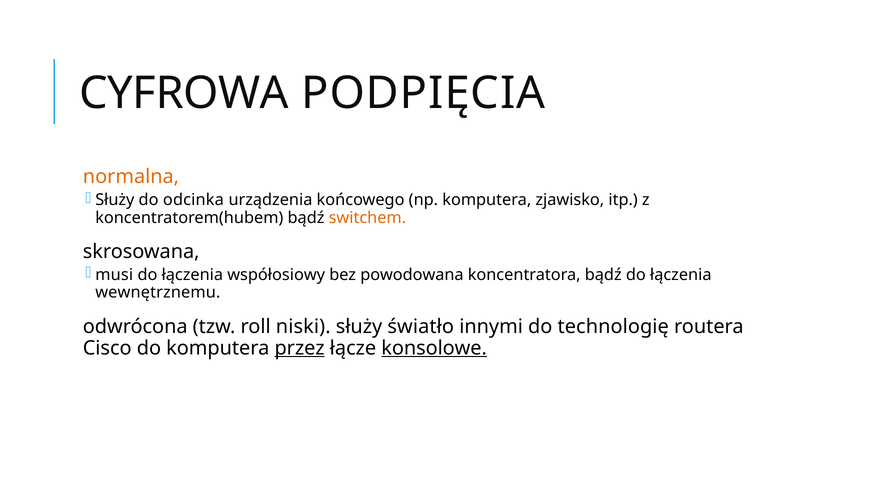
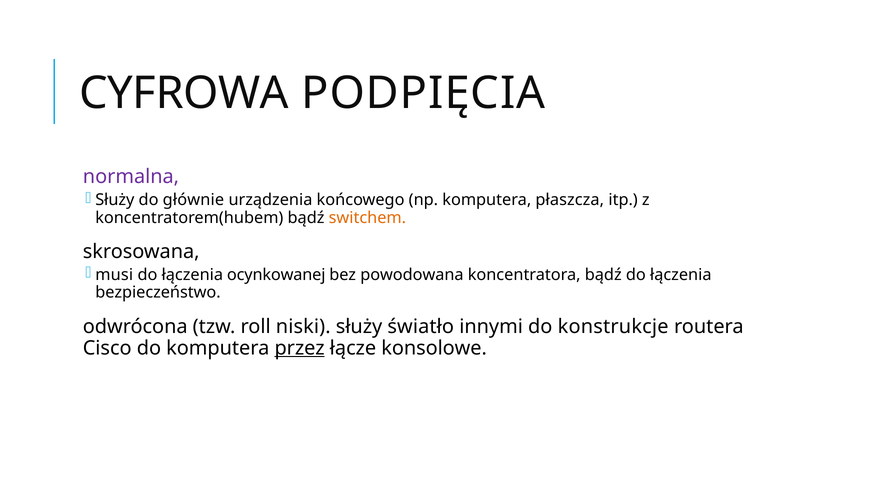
normalna colour: orange -> purple
odcinka: odcinka -> głównie
zjawisko: zjawisko -> płaszcza
współosiowy: współosiowy -> ocynkowanej
wewnętrznemu: wewnętrznemu -> bezpieczeństwo
technologię: technologię -> konstrukcje
konsolowe underline: present -> none
